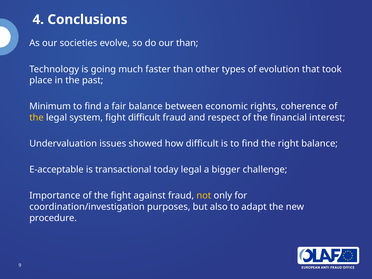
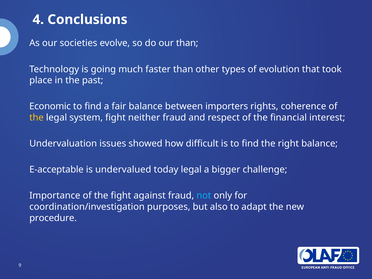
Minimum: Minimum -> Economic
economic: economic -> importers
fight difficult: difficult -> neither
transactional: transactional -> undervalued
not colour: yellow -> light blue
